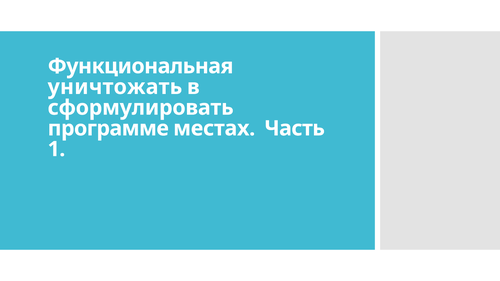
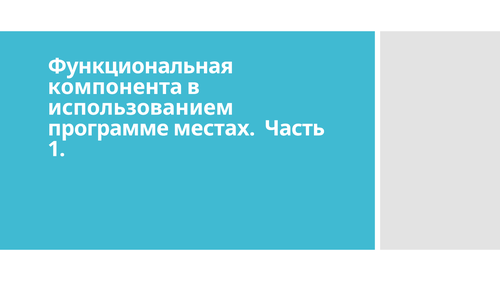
уничтожать: уничтожать -> компонента
сформулировать: сформулировать -> использованием
